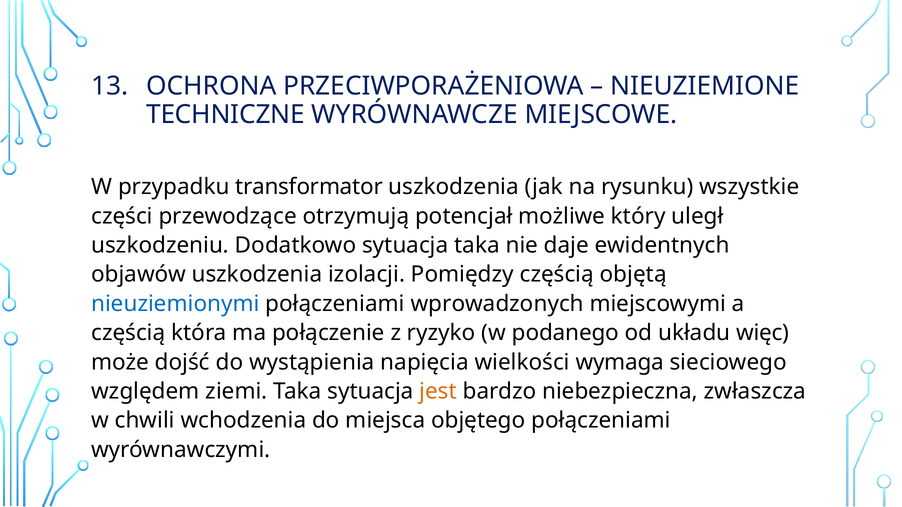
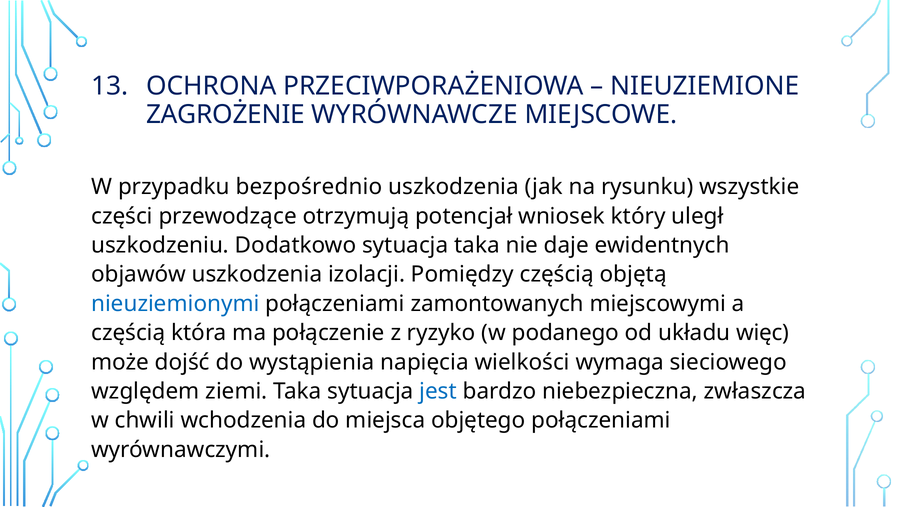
TECHNICZNE: TECHNICZNE -> ZAGROŻENIE
transformator: transformator -> bezpośrednio
możliwe: możliwe -> wniosek
wprowadzonych: wprowadzonych -> zamontowanych
jest colour: orange -> blue
